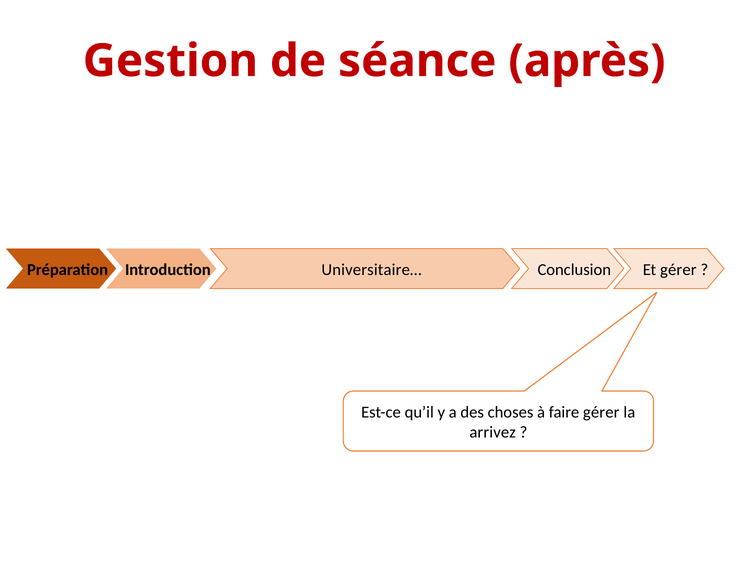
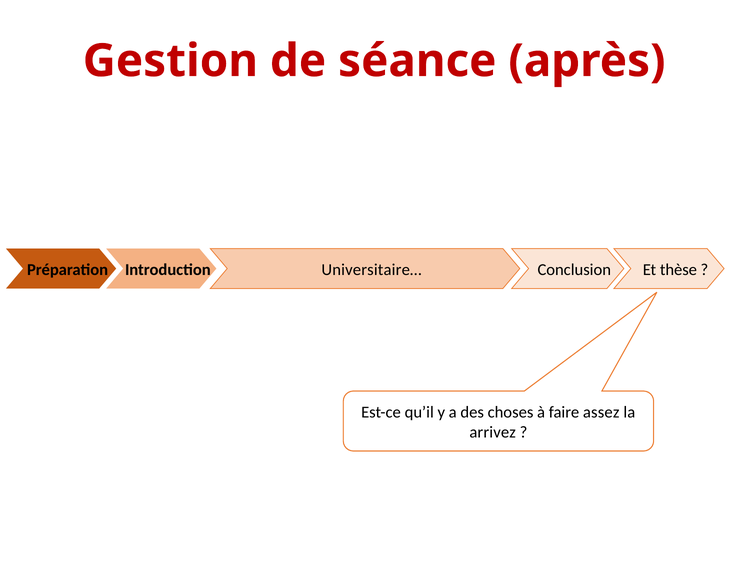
Et gérer: gérer -> thèse
faire gérer: gérer -> assez
